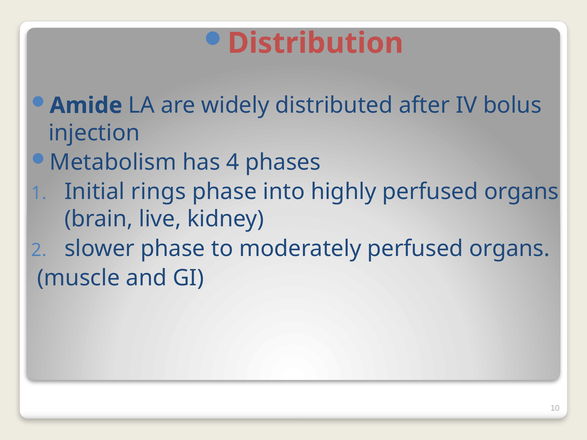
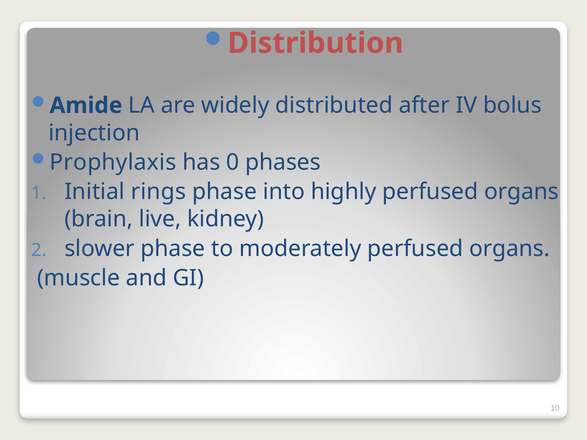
Metabolism: Metabolism -> Prophylaxis
4: 4 -> 0
